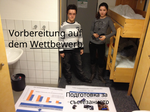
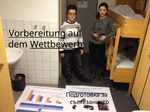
Vorbereitung underline: none -> present
